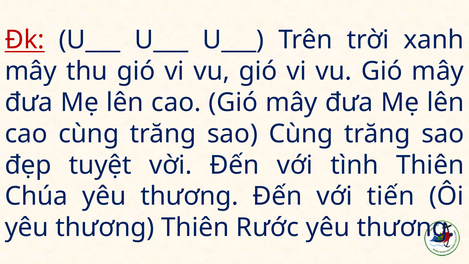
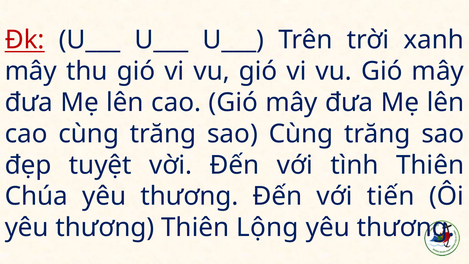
Rước: Rước -> Lộng
